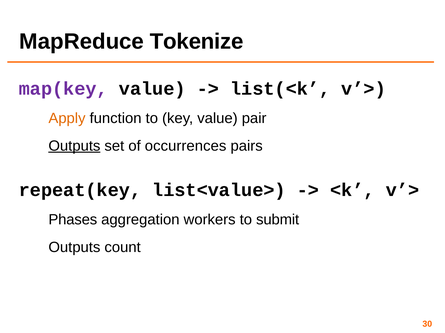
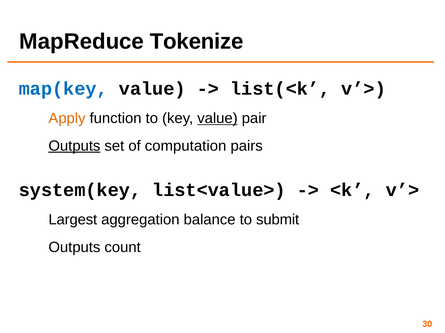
map(key colour: purple -> blue
value at (217, 119) underline: none -> present
occurrences: occurrences -> computation
repeat(key: repeat(key -> system(key
Phases: Phases -> Largest
workers: workers -> balance
